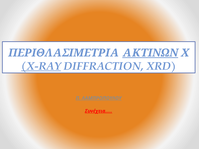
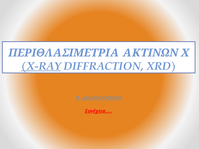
ΑΚΤΙΝΩΝ underline: present -> none
